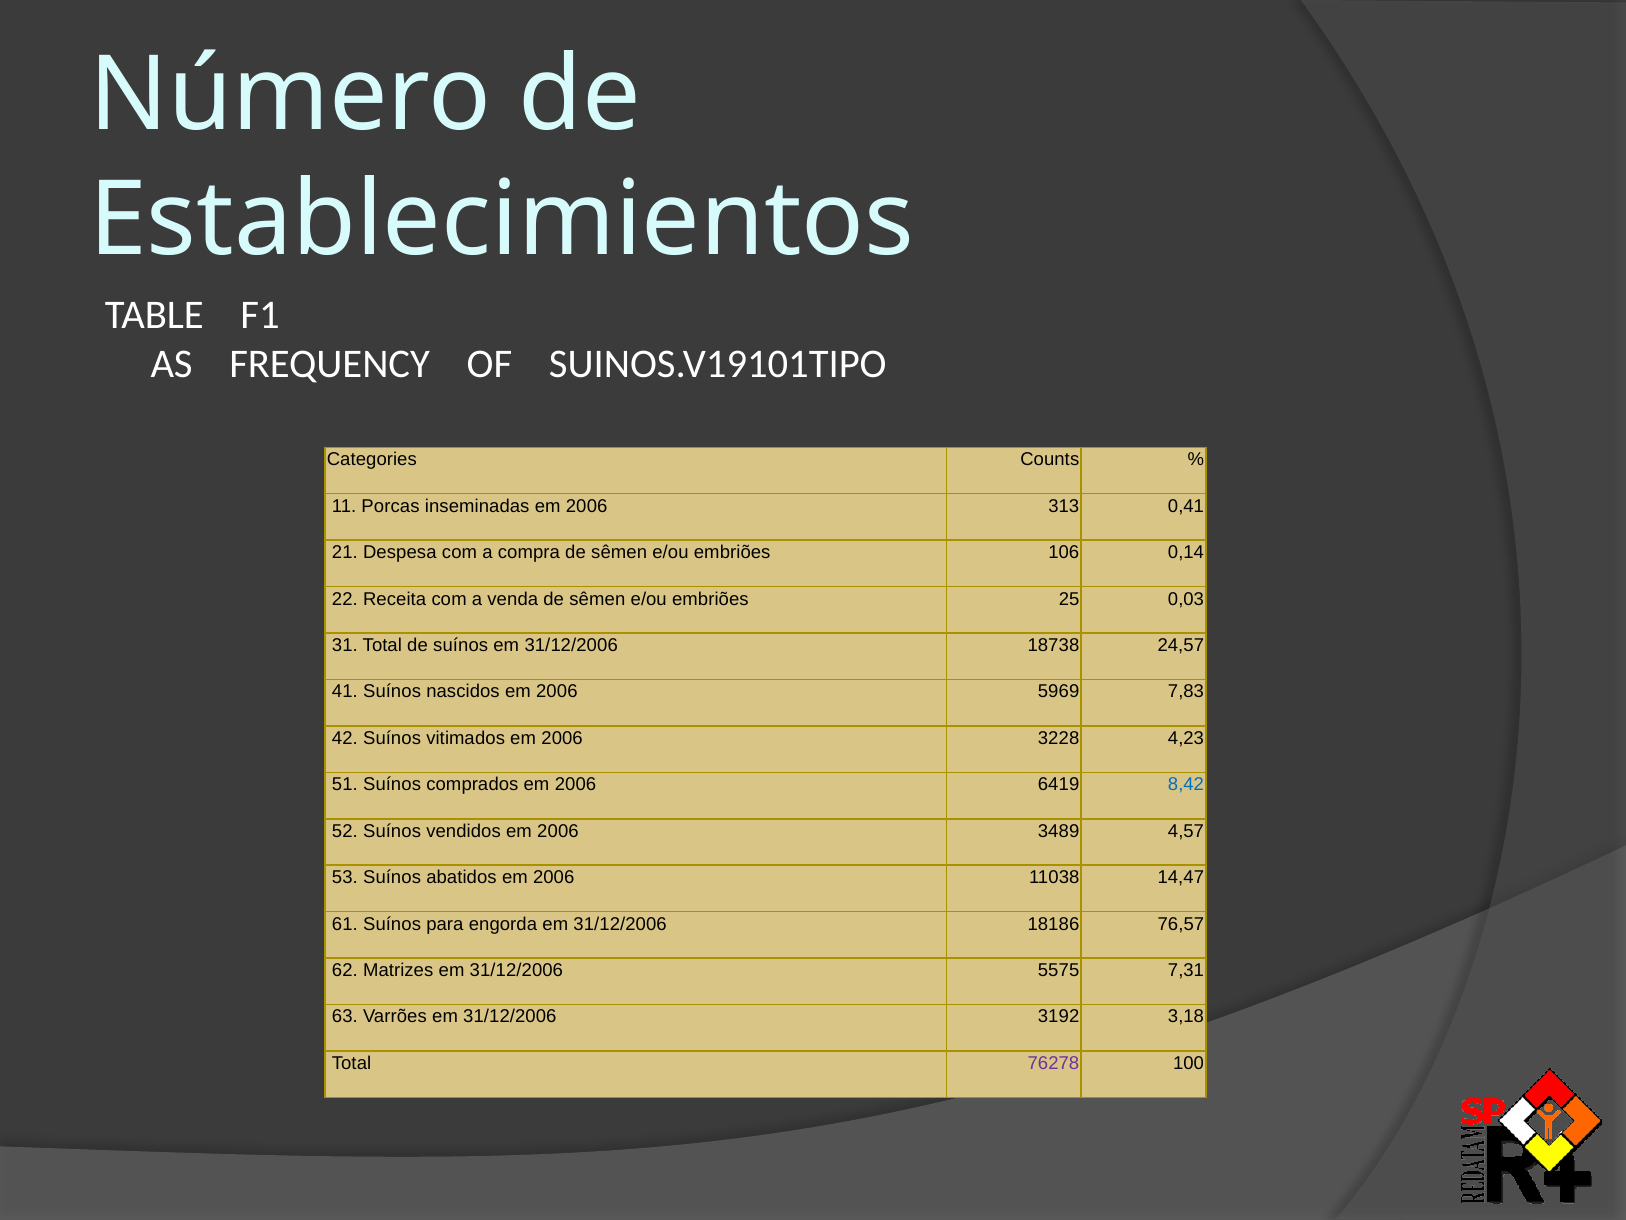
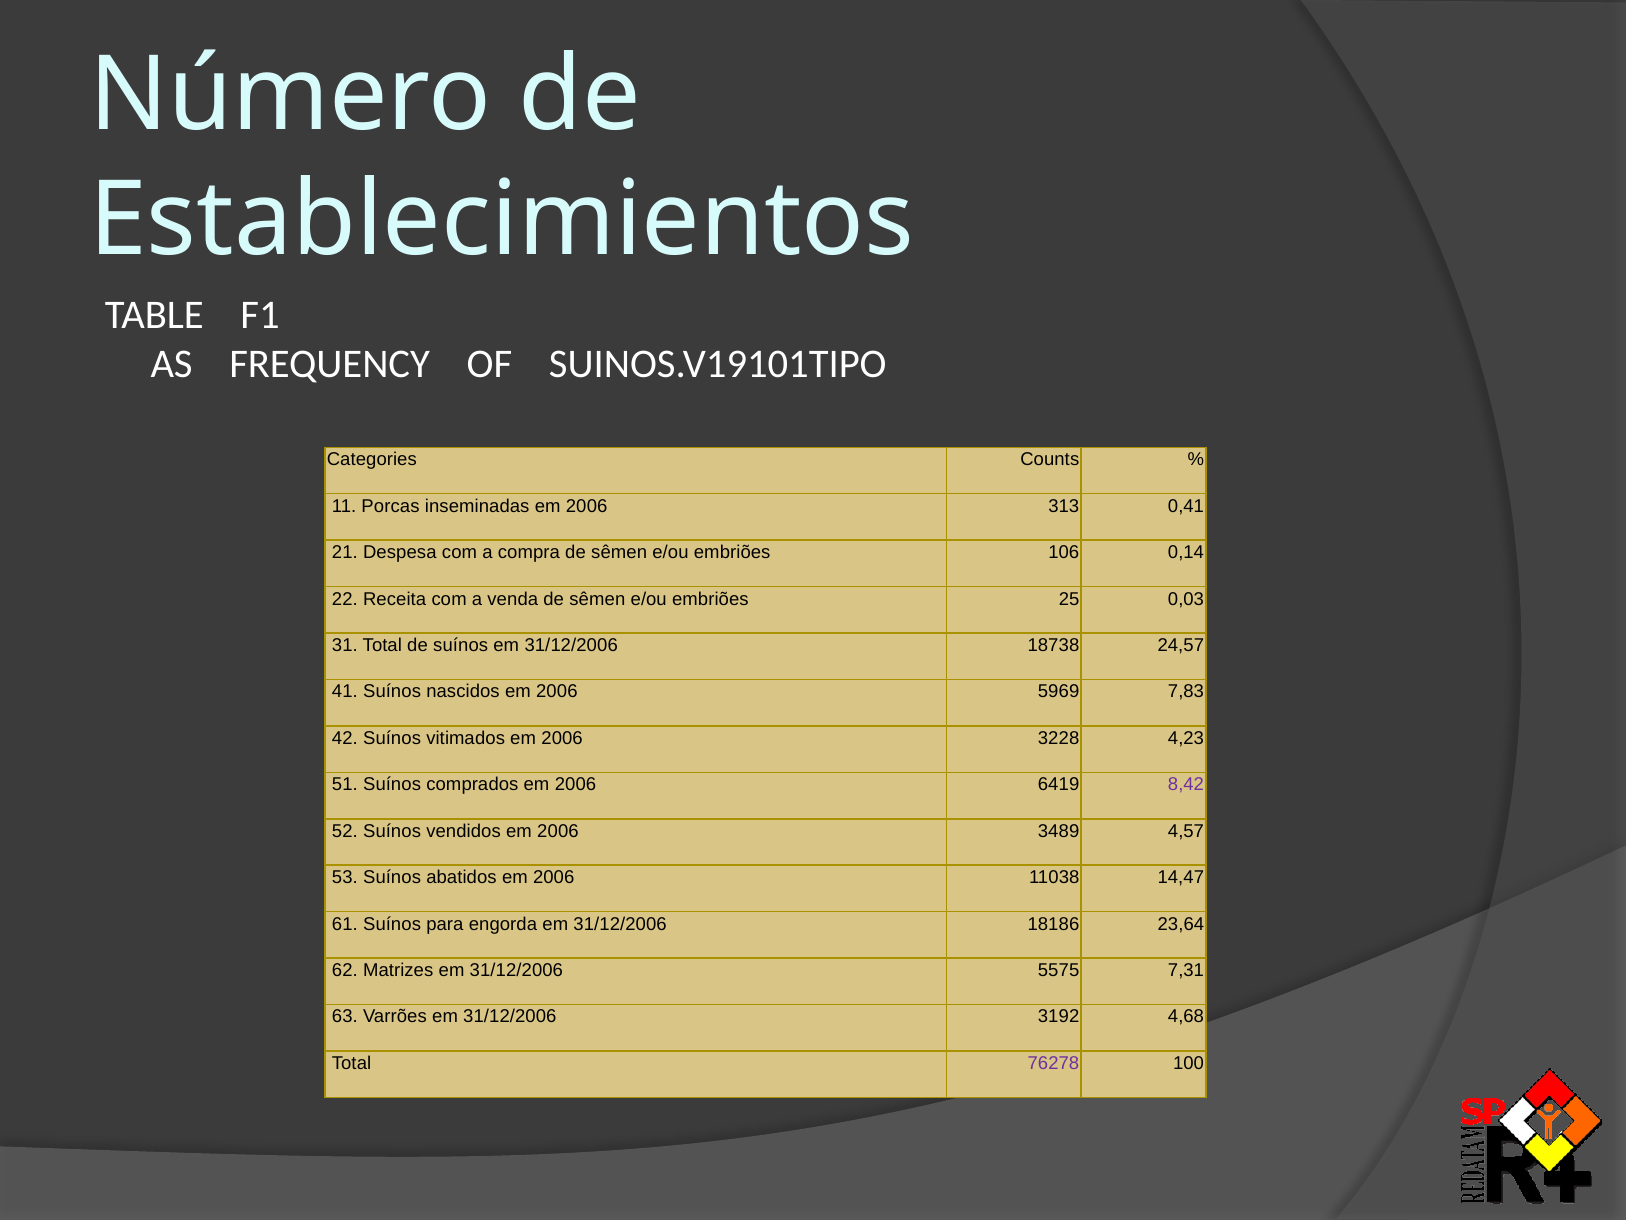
8,42 colour: blue -> purple
76,57: 76,57 -> 23,64
3,18: 3,18 -> 4,68
